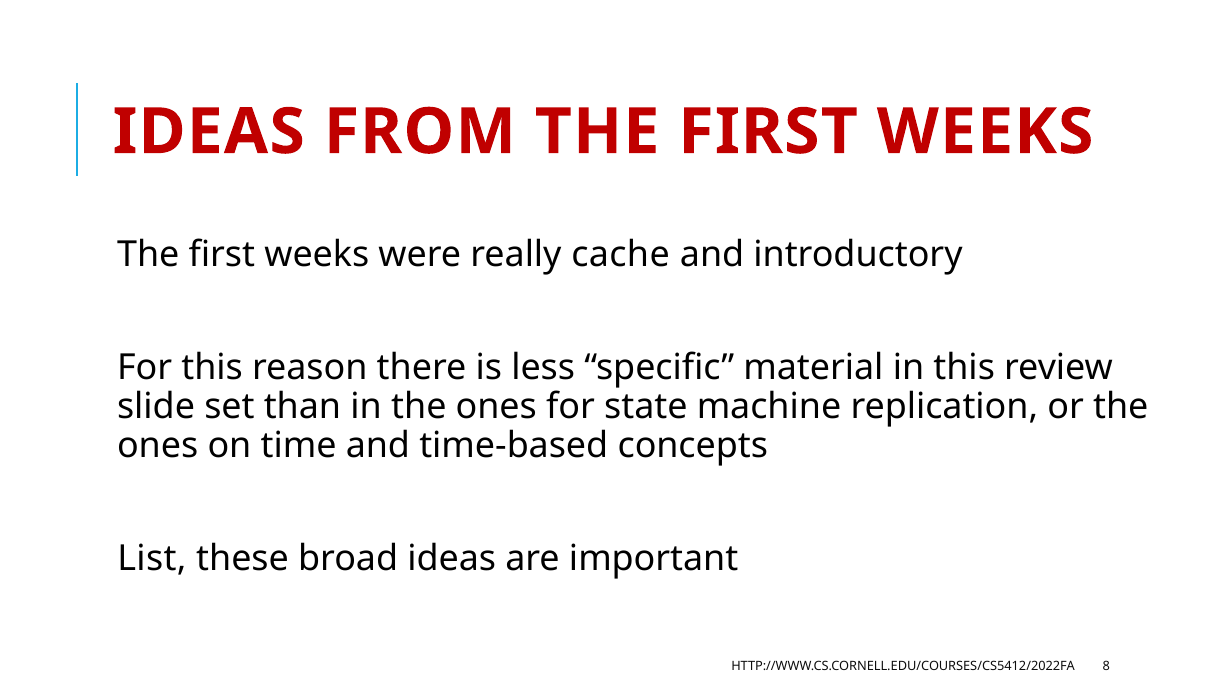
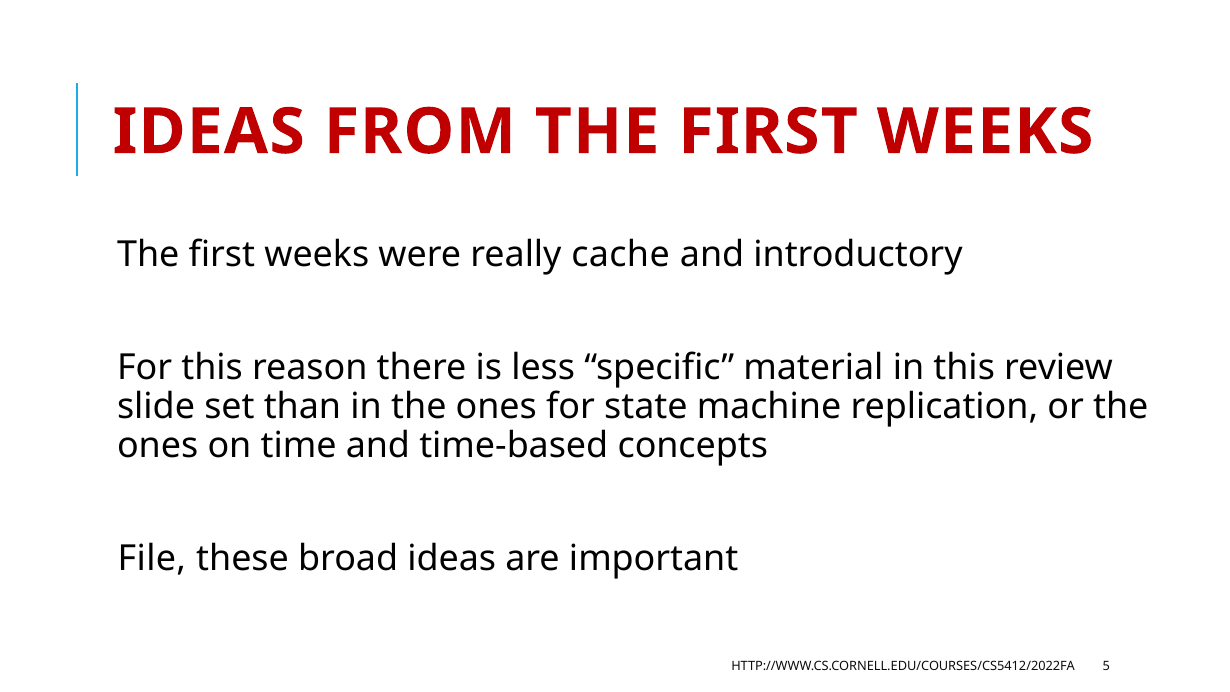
List: List -> File
8: 8 -> 5
